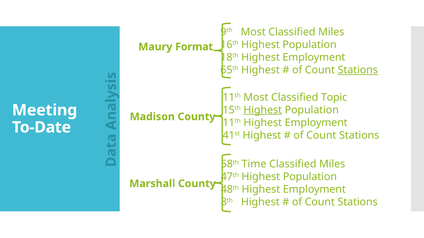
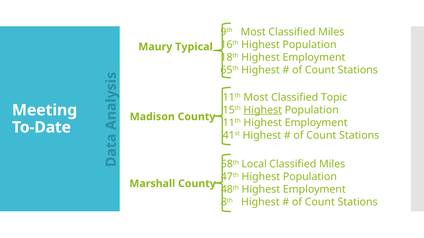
Format: Format -> Typical
Stations at (358, 70) underline: present -> none
Time: Time -> Local
